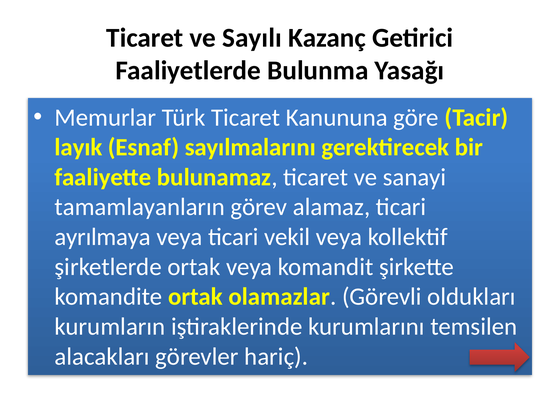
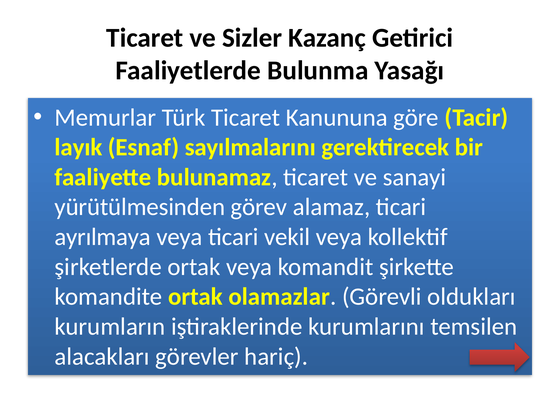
Sayılı: Sayılı -> Sizler
tamamlayanların: tamamlayanların -> yürütülmesinden
